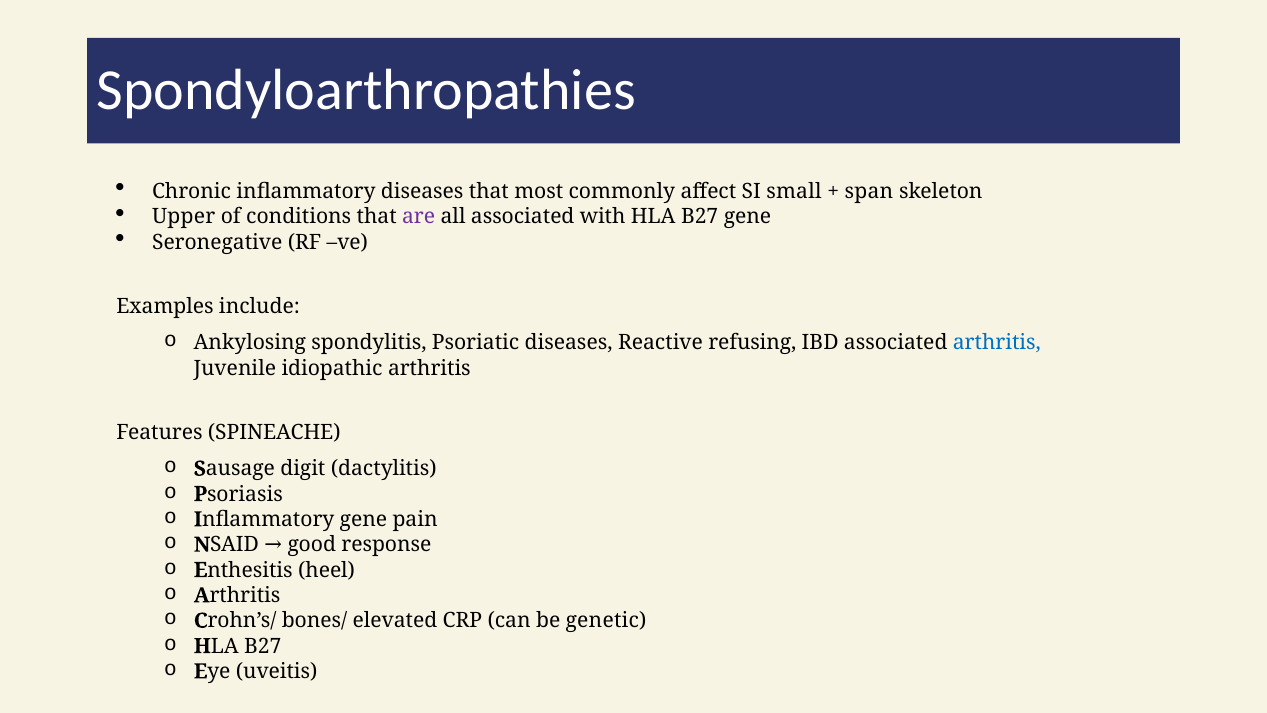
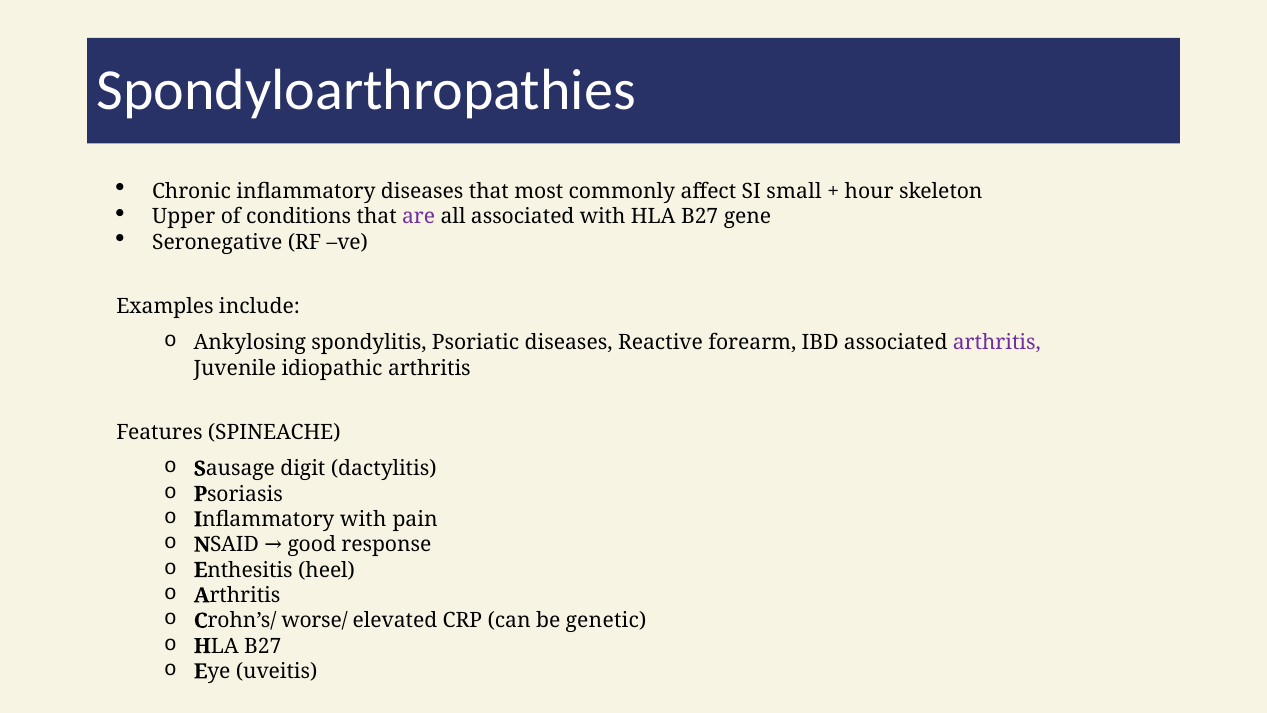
span: span -> hour
refusing: refusing -> forearm
arthritis at (997, 343) colour: blue -> purple
Inflammatory gene: gene -> with
bones/: bones/ -> worse/
